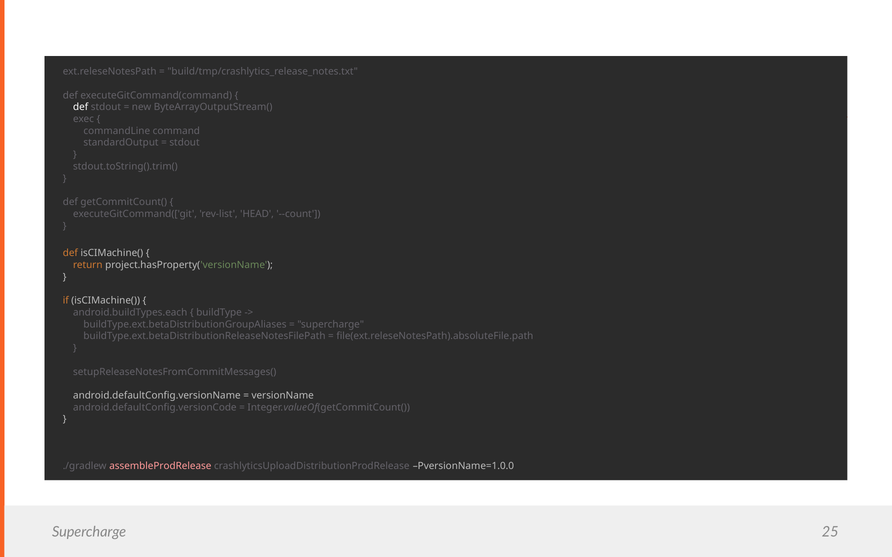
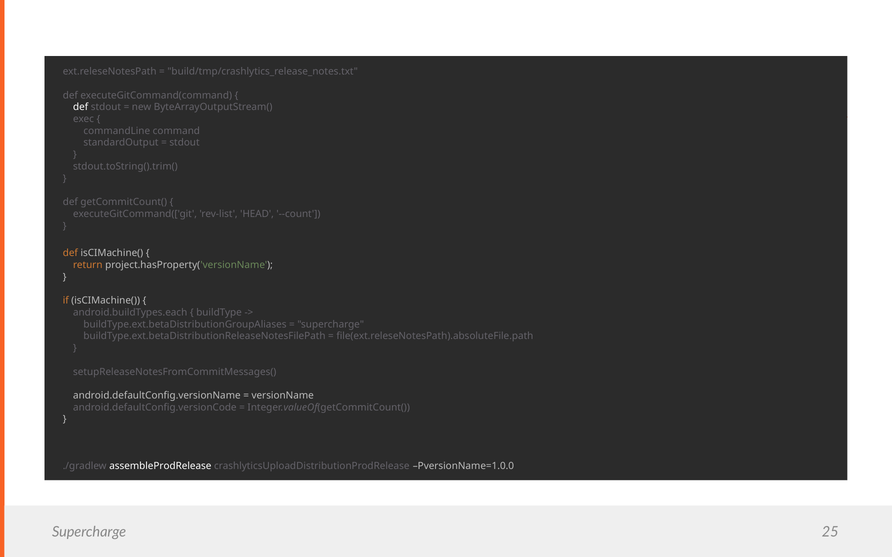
assembleProdRelease colour: pink -> white
